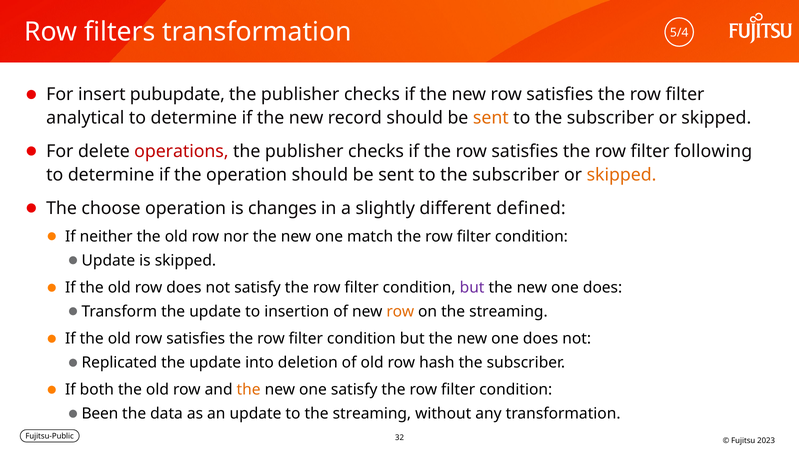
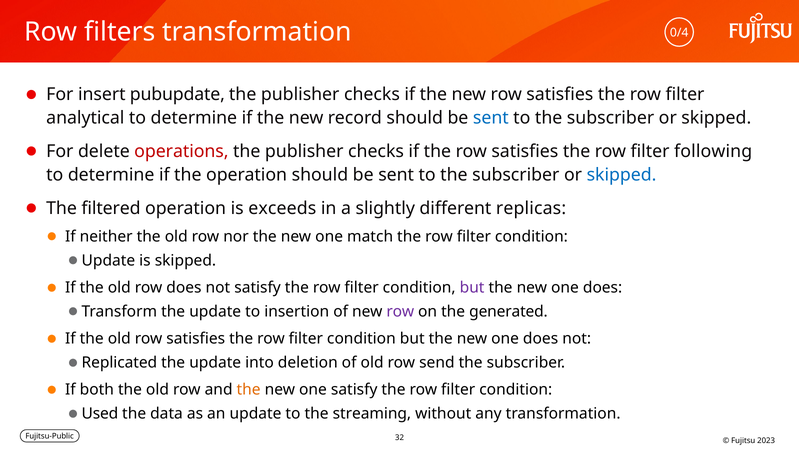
5/4: 5/4 -> 0/4
sent at (491, 118) colour: orange -> blue
skipped at (622, 175) colour: orange -> blue
choose: choose -> filtered
changes: changes -> exceeds
defined: defined -> replicas
row at (400, 311) colour: orange -> purple
on the streaming: streaming -> generated
hash: hash -> send
Been: Been -> Used
